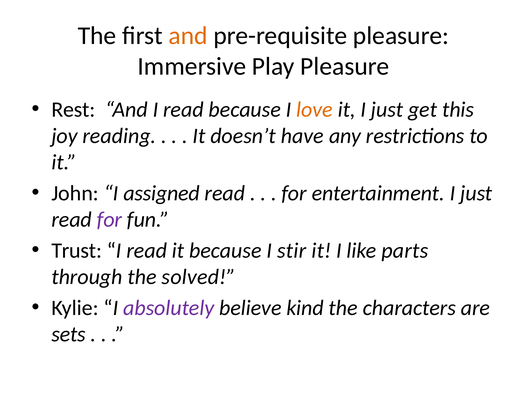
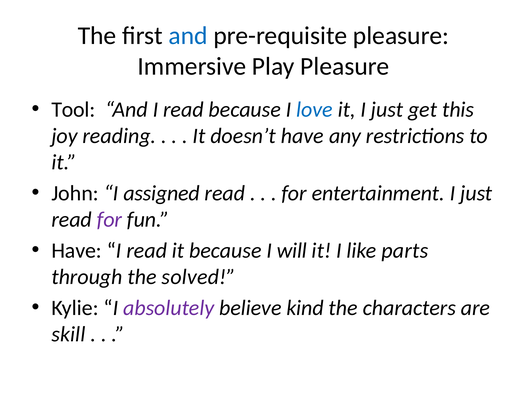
and at (188, 36) colour: orange -> blue
Rest: Rest -> Tool
love colour: orange -> blue
Trust at (77, 251): Trust -> Have
stir: stir -> will
sets: sets -> skill
